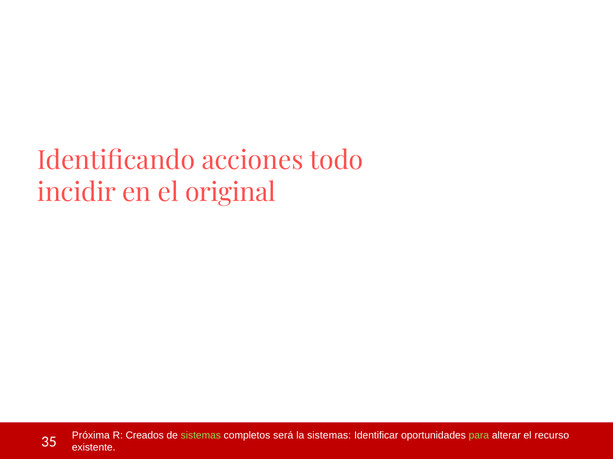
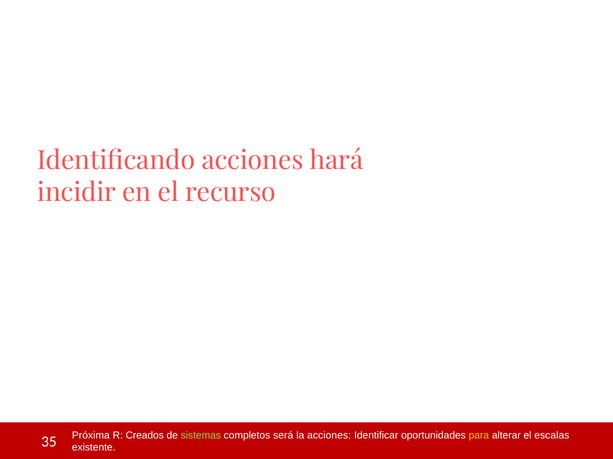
todo: todo -> hará
original: original -> recurso
la sistemas: sistemas -> acciones
para colour: light green -> yellow
recurso: recurso -> escalas
